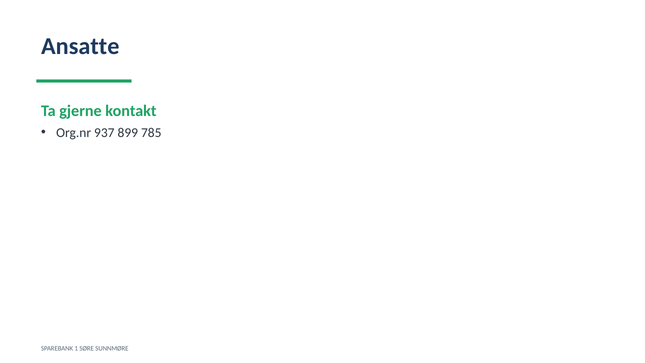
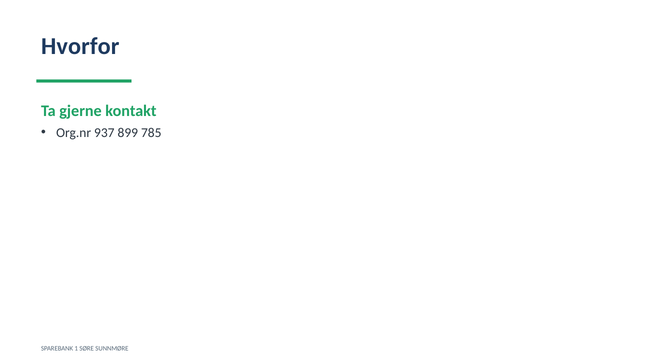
Ansatte: Ansatte -> Hvorfor
